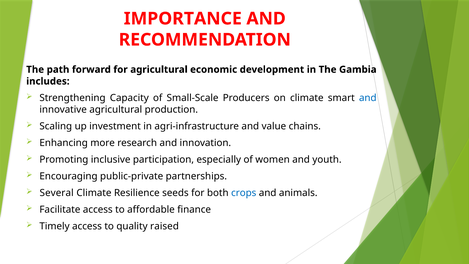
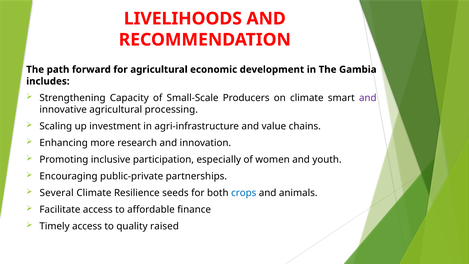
IMPORTANCE: IMPORTANCE -> LIVELIHOODS
and at (368, 98) colour: blue -> purple
production: production -> processing
